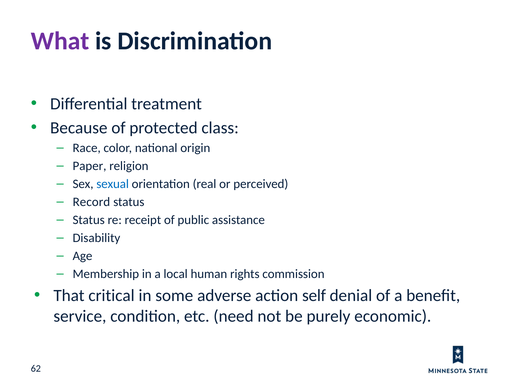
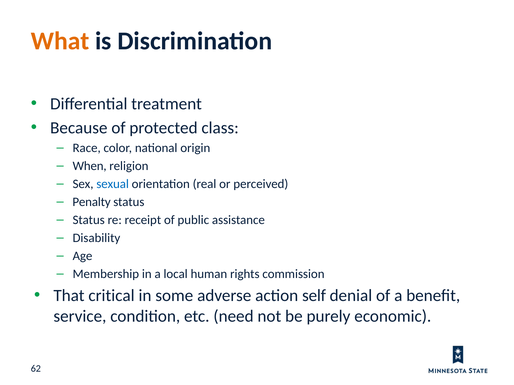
What colour: purple -> orange
Paper: Paper -> When
Record: Record -> Penalty
